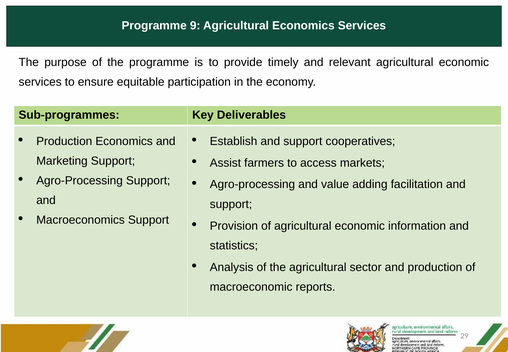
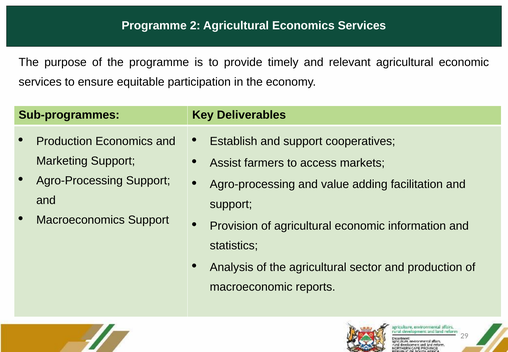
9: 9 -> 2
